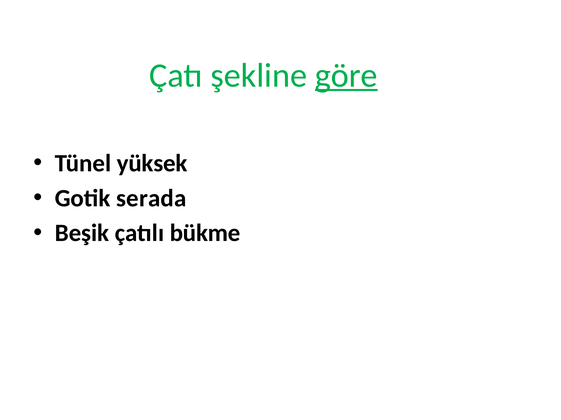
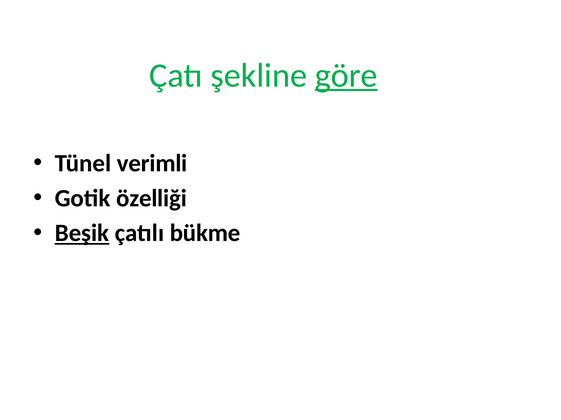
yüksek: yüksek -> verimli
serada: serada -> özelliği
Beşik underline: none -> present
